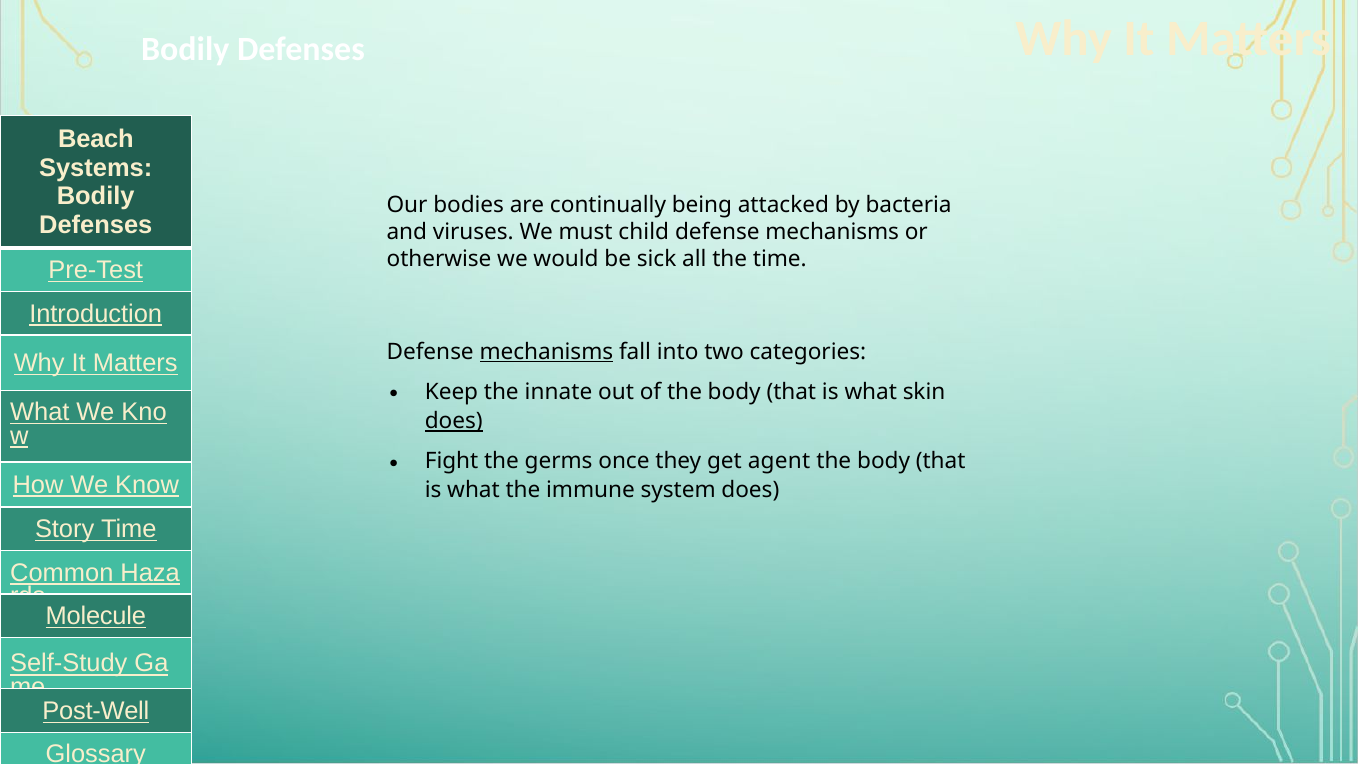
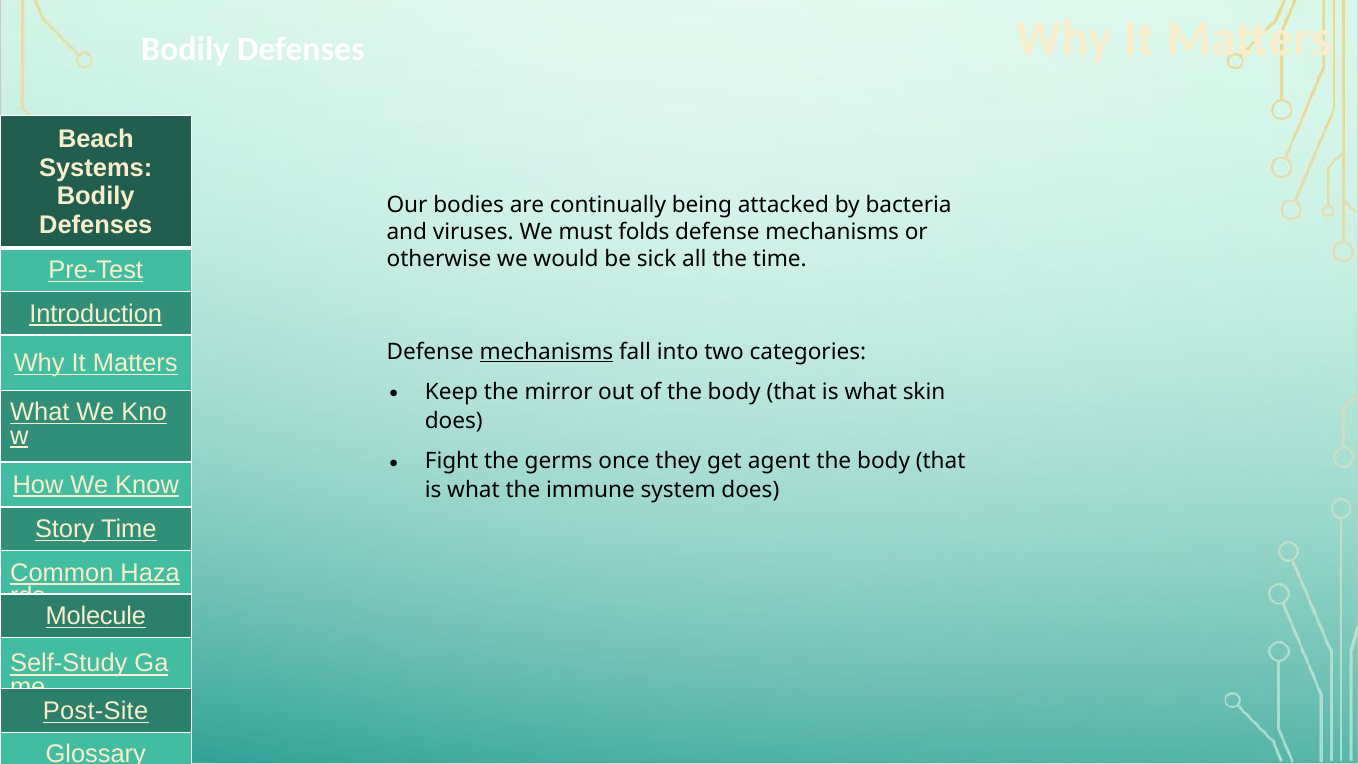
child: child -> folds
innate: innate -> mirror
does at (454, 421) underline: present -> none
Post-Well: Post-Well -> Post-Site
